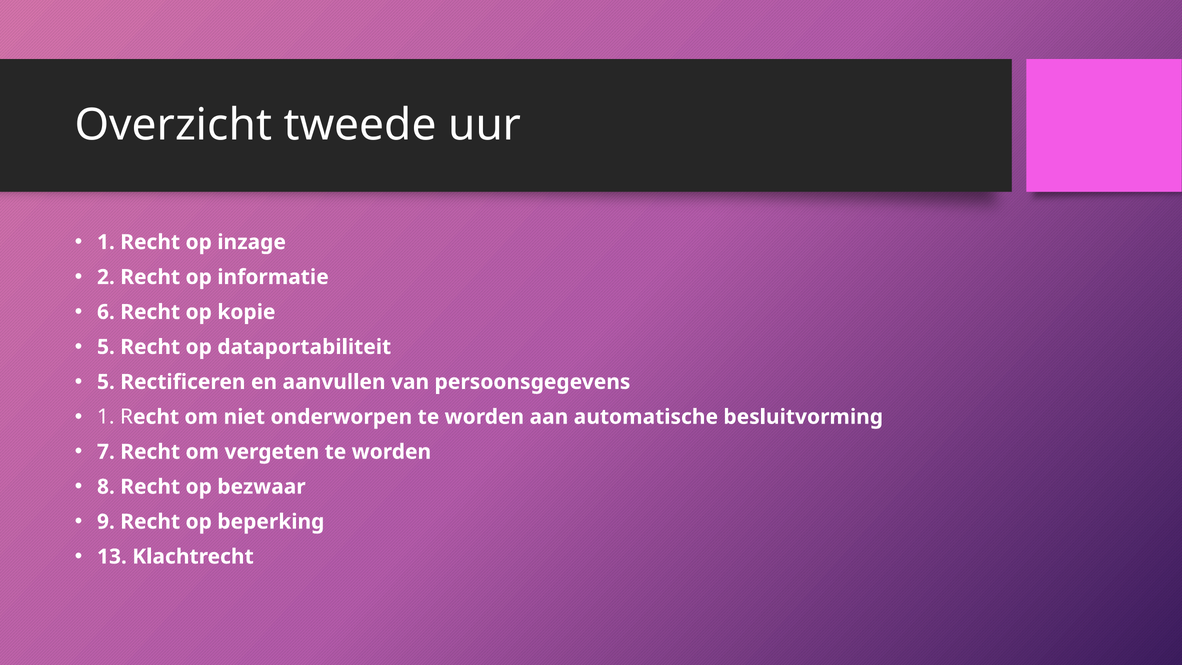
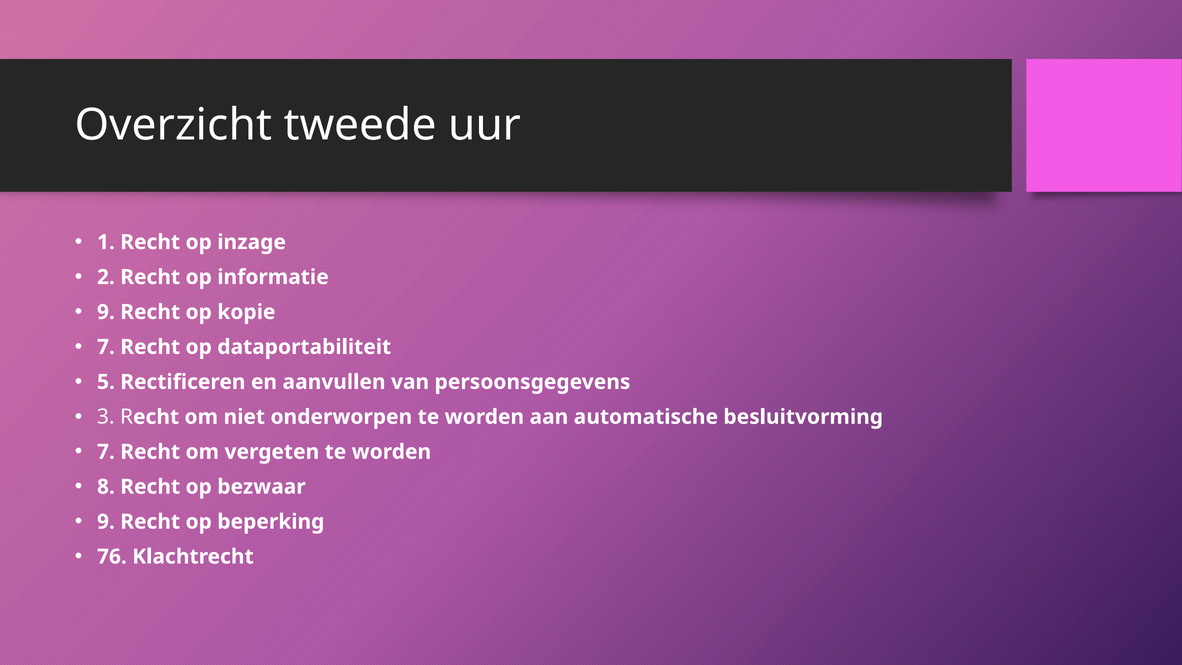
6 at (106, 312): 6 -> 9
5 at (106, 347): 5 -> 7
1 at (106, 417): 1 -> 3
13: 13 -> 76
